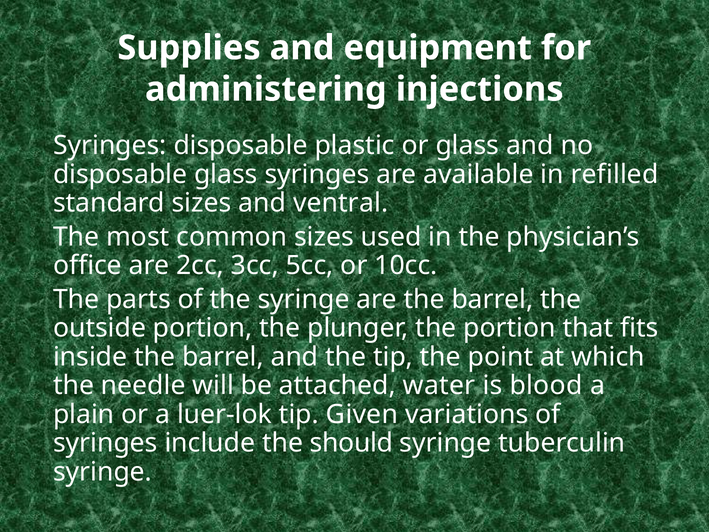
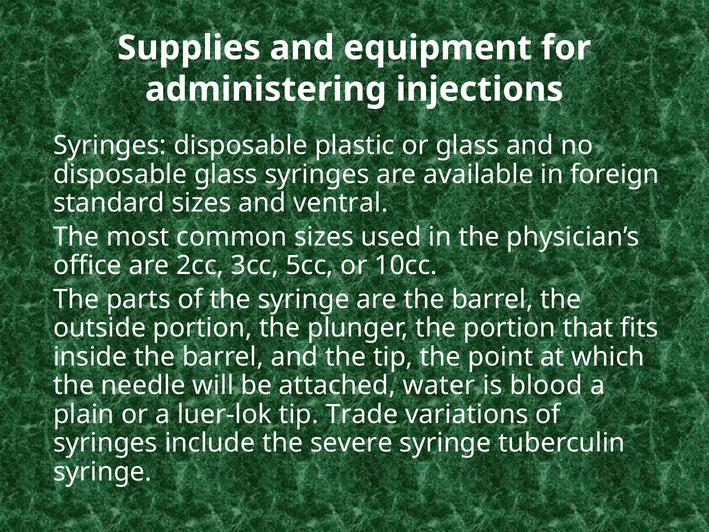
refilled: refilled -> foreign
Given: Given -> Trade
should: should -> severe
